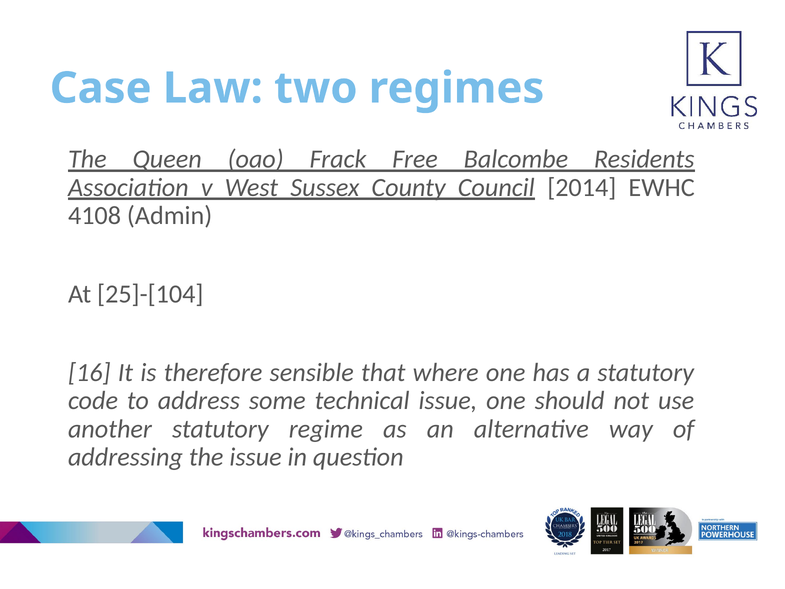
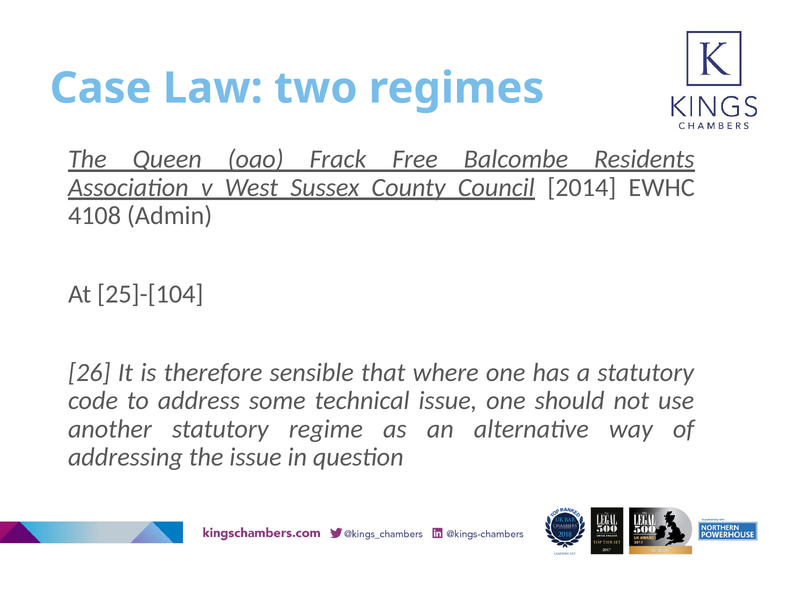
16: 16 -> 26
